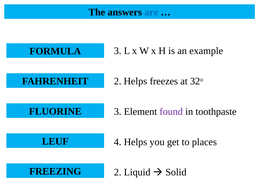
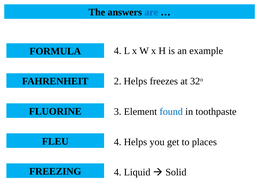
3 at (118, 51): 3 -> 4
found colour: purple -> blue
LEUF at (55, 141): LEUF -> FLEU
2 at (118, 172): 2 -> 4
